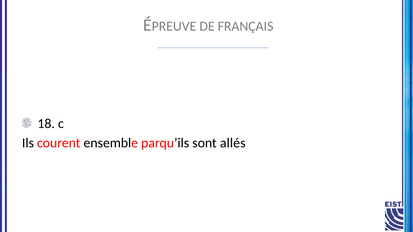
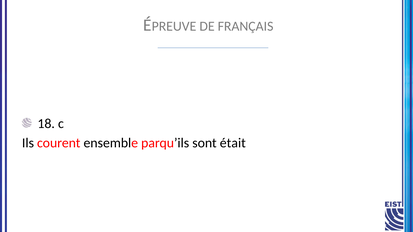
allés: allés -> était
